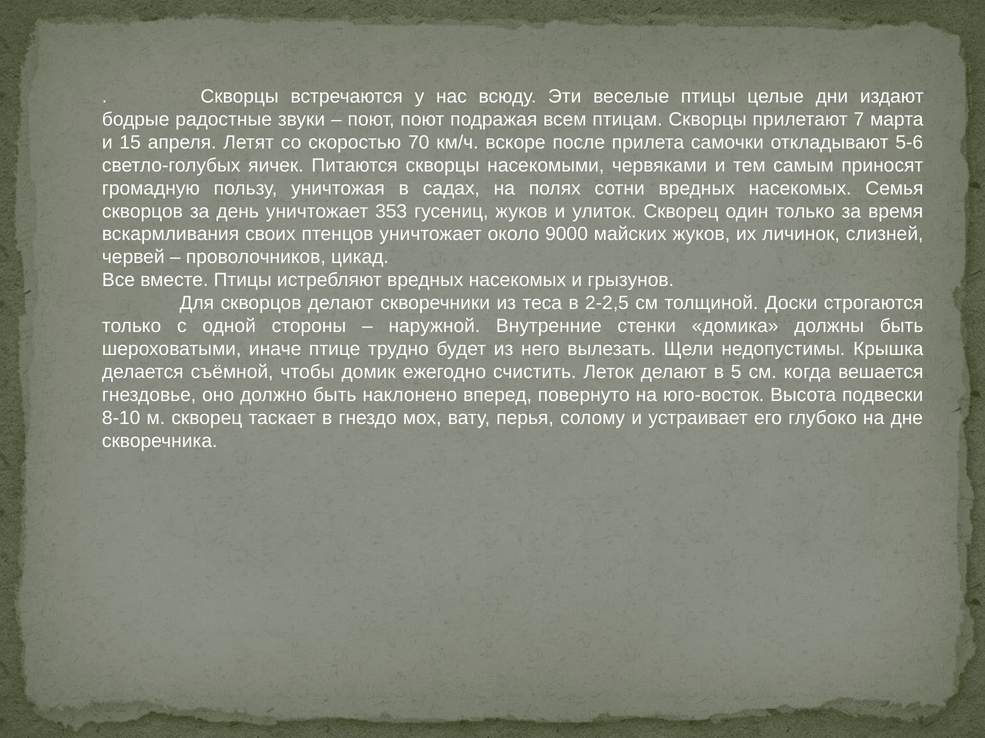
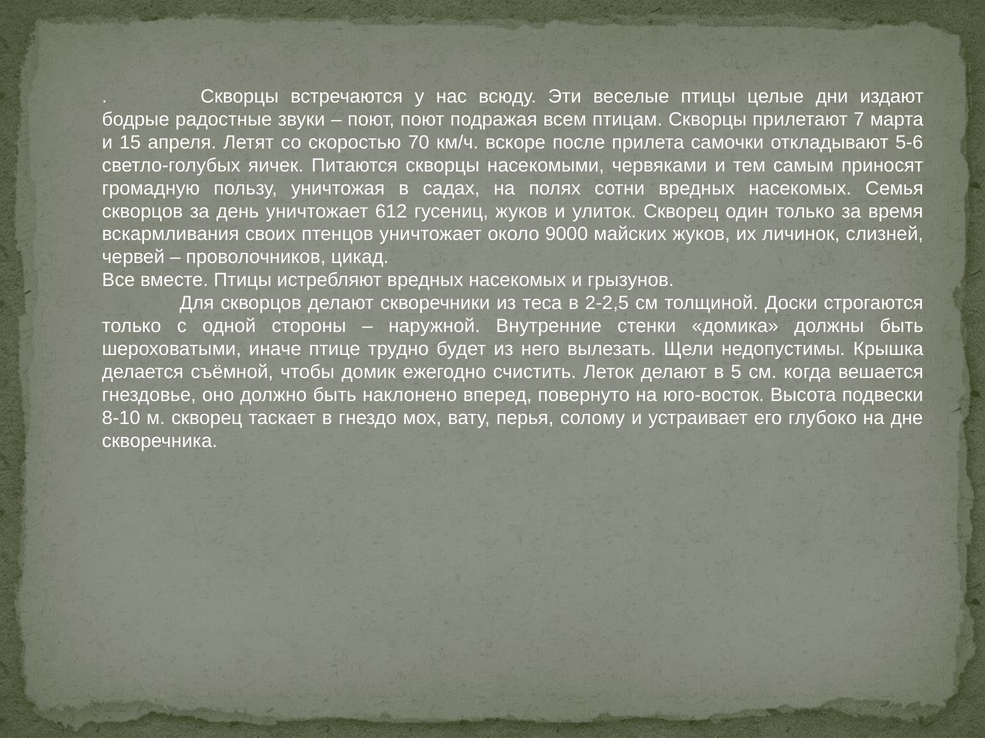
353: 353 -> 612
